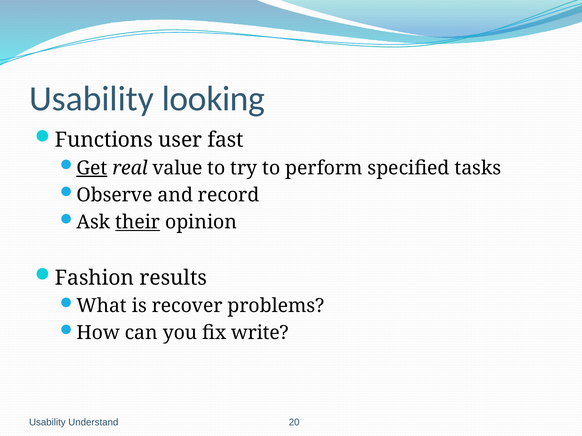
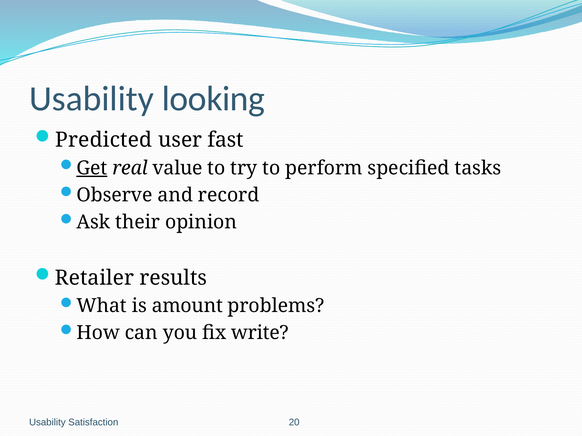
Functions: Functions -> Predicted
their underline: present -> none
Fashion: Fashion -> Retailer
recover: recover -> amount
Understand: Understand -> Satisfaction
